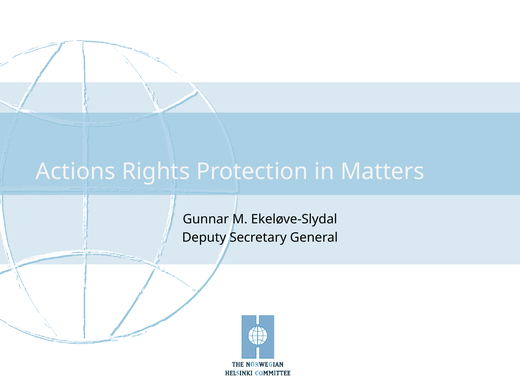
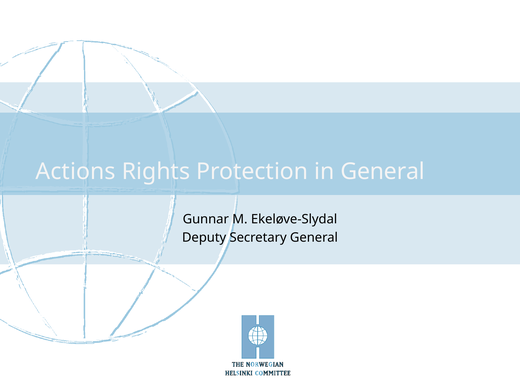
in Matters: Matters -> General
